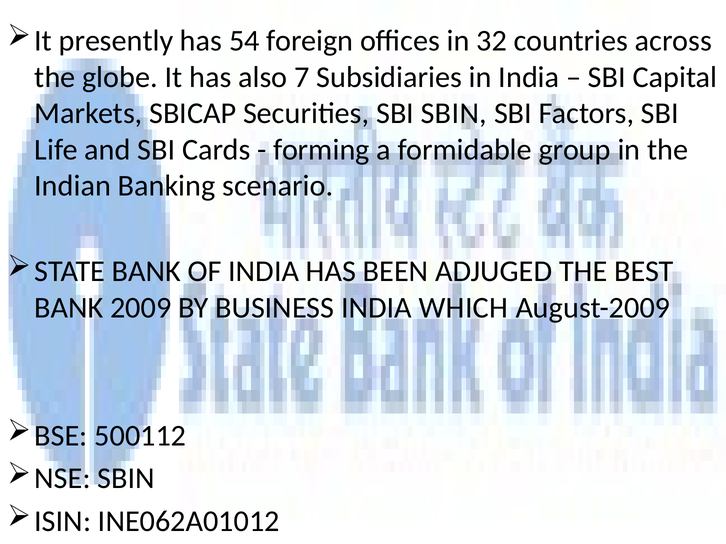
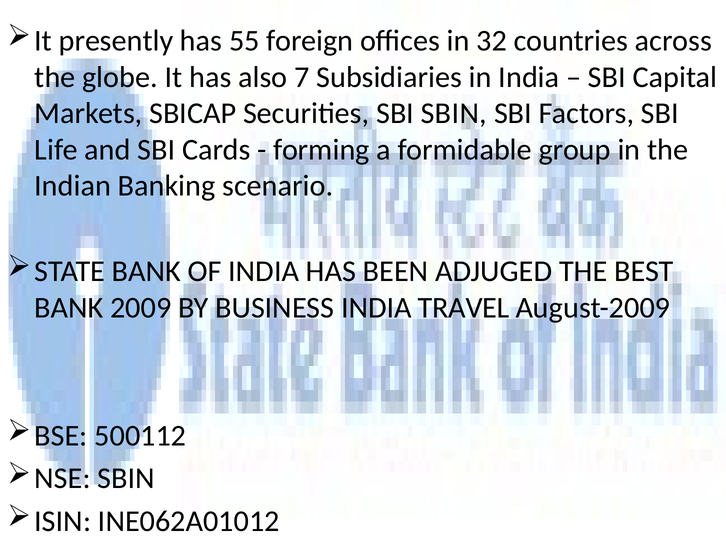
54: 54 -> 55
WHICH: WHICH -> TRAVEL
